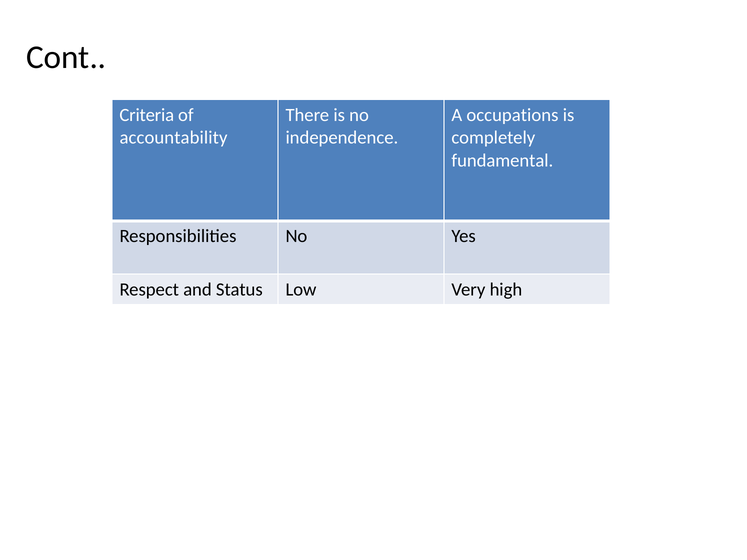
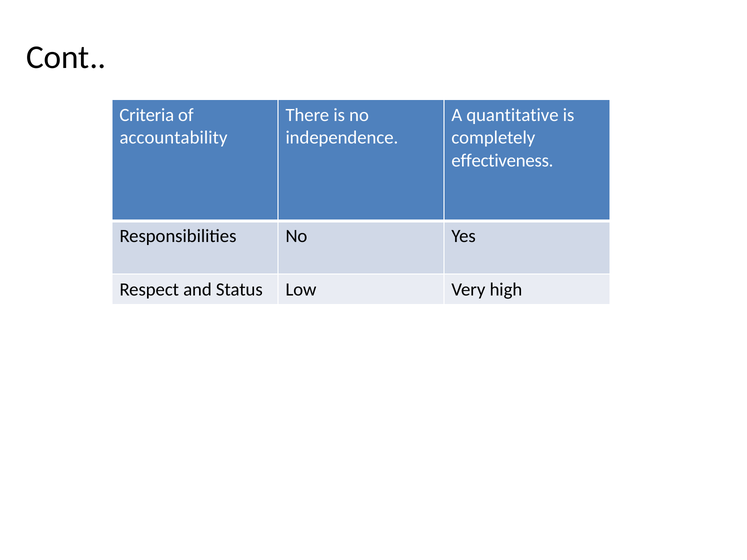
occupations: occupations -> quantitative
fundamental: fundamental -> effectiveness
